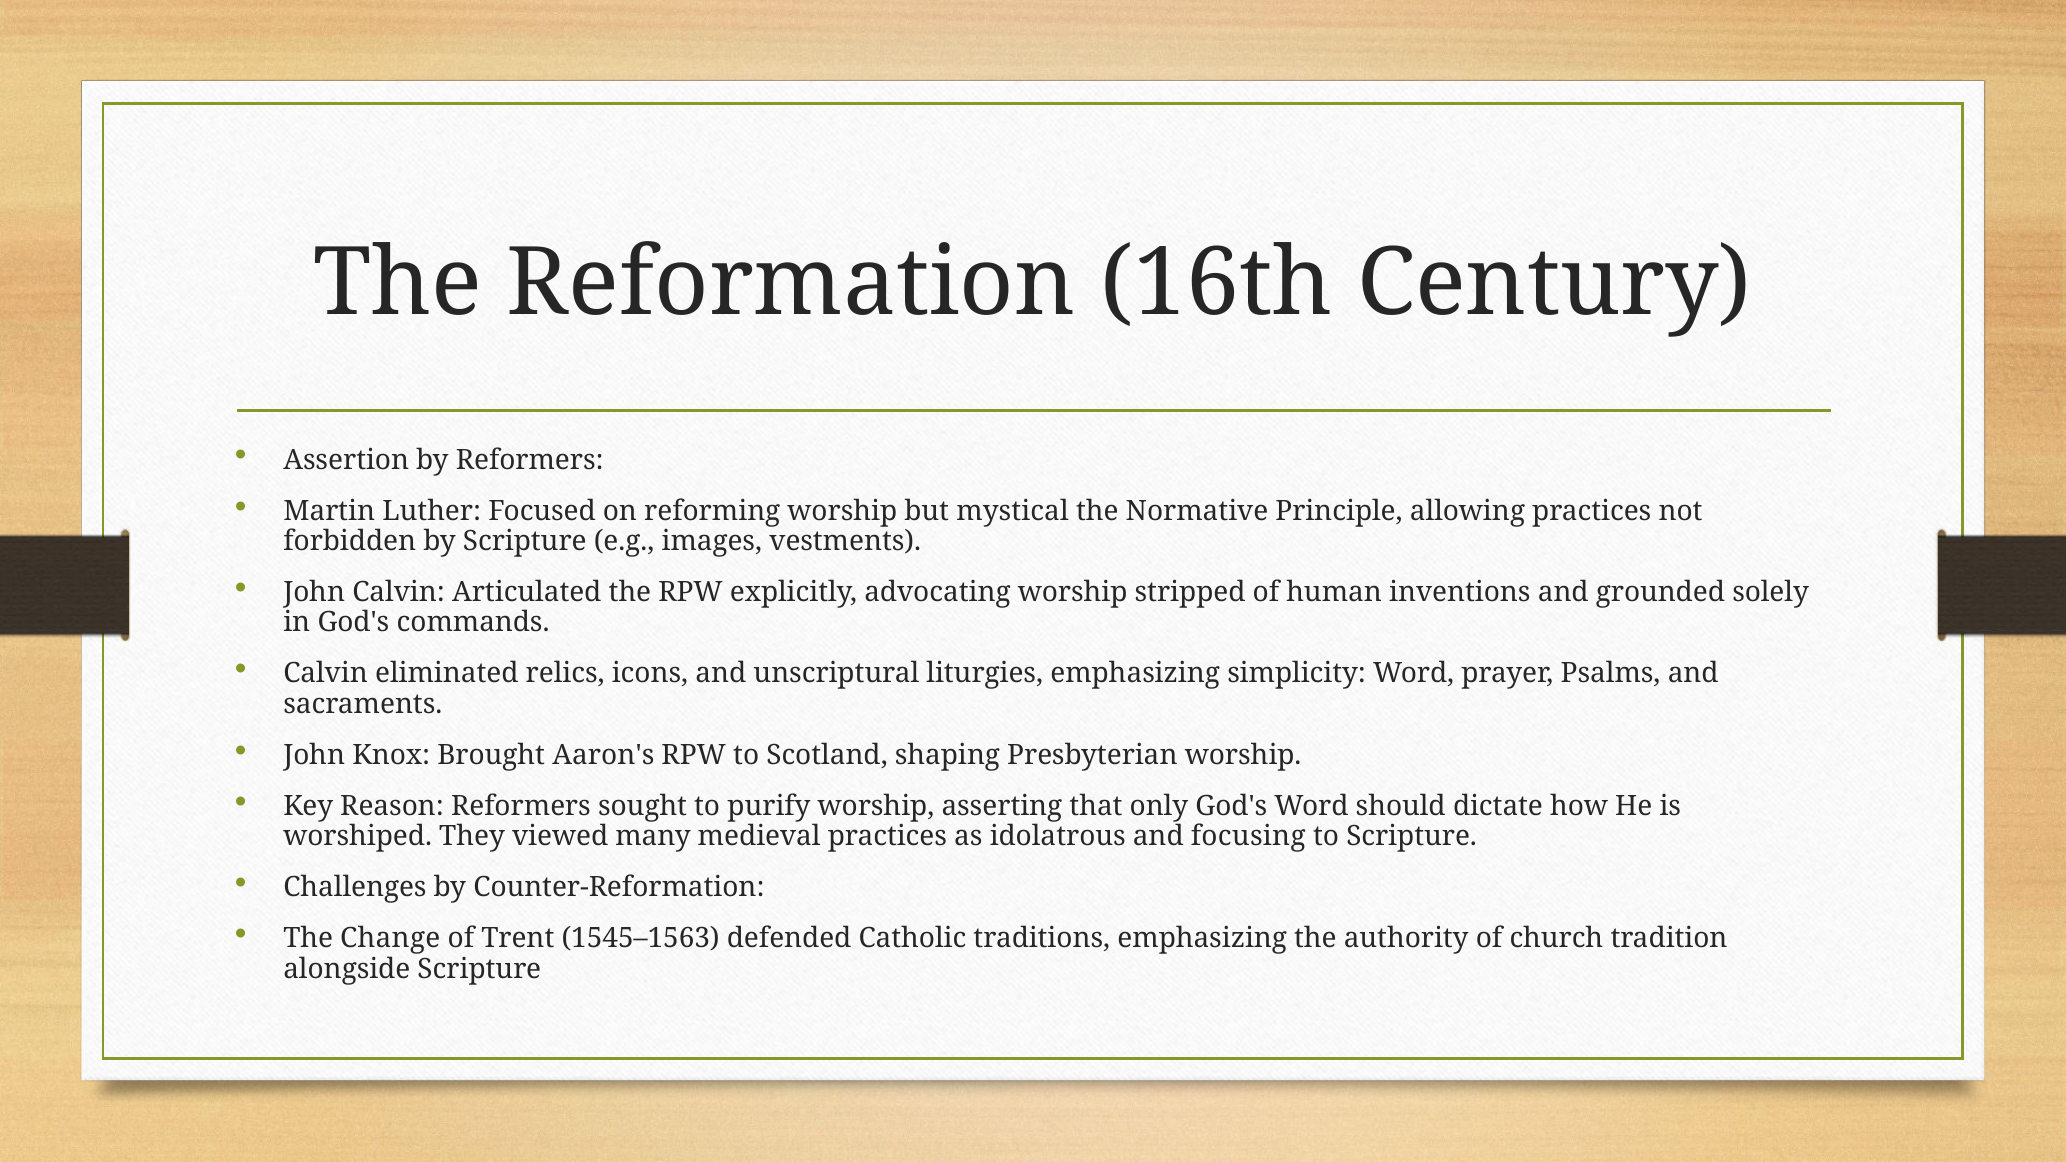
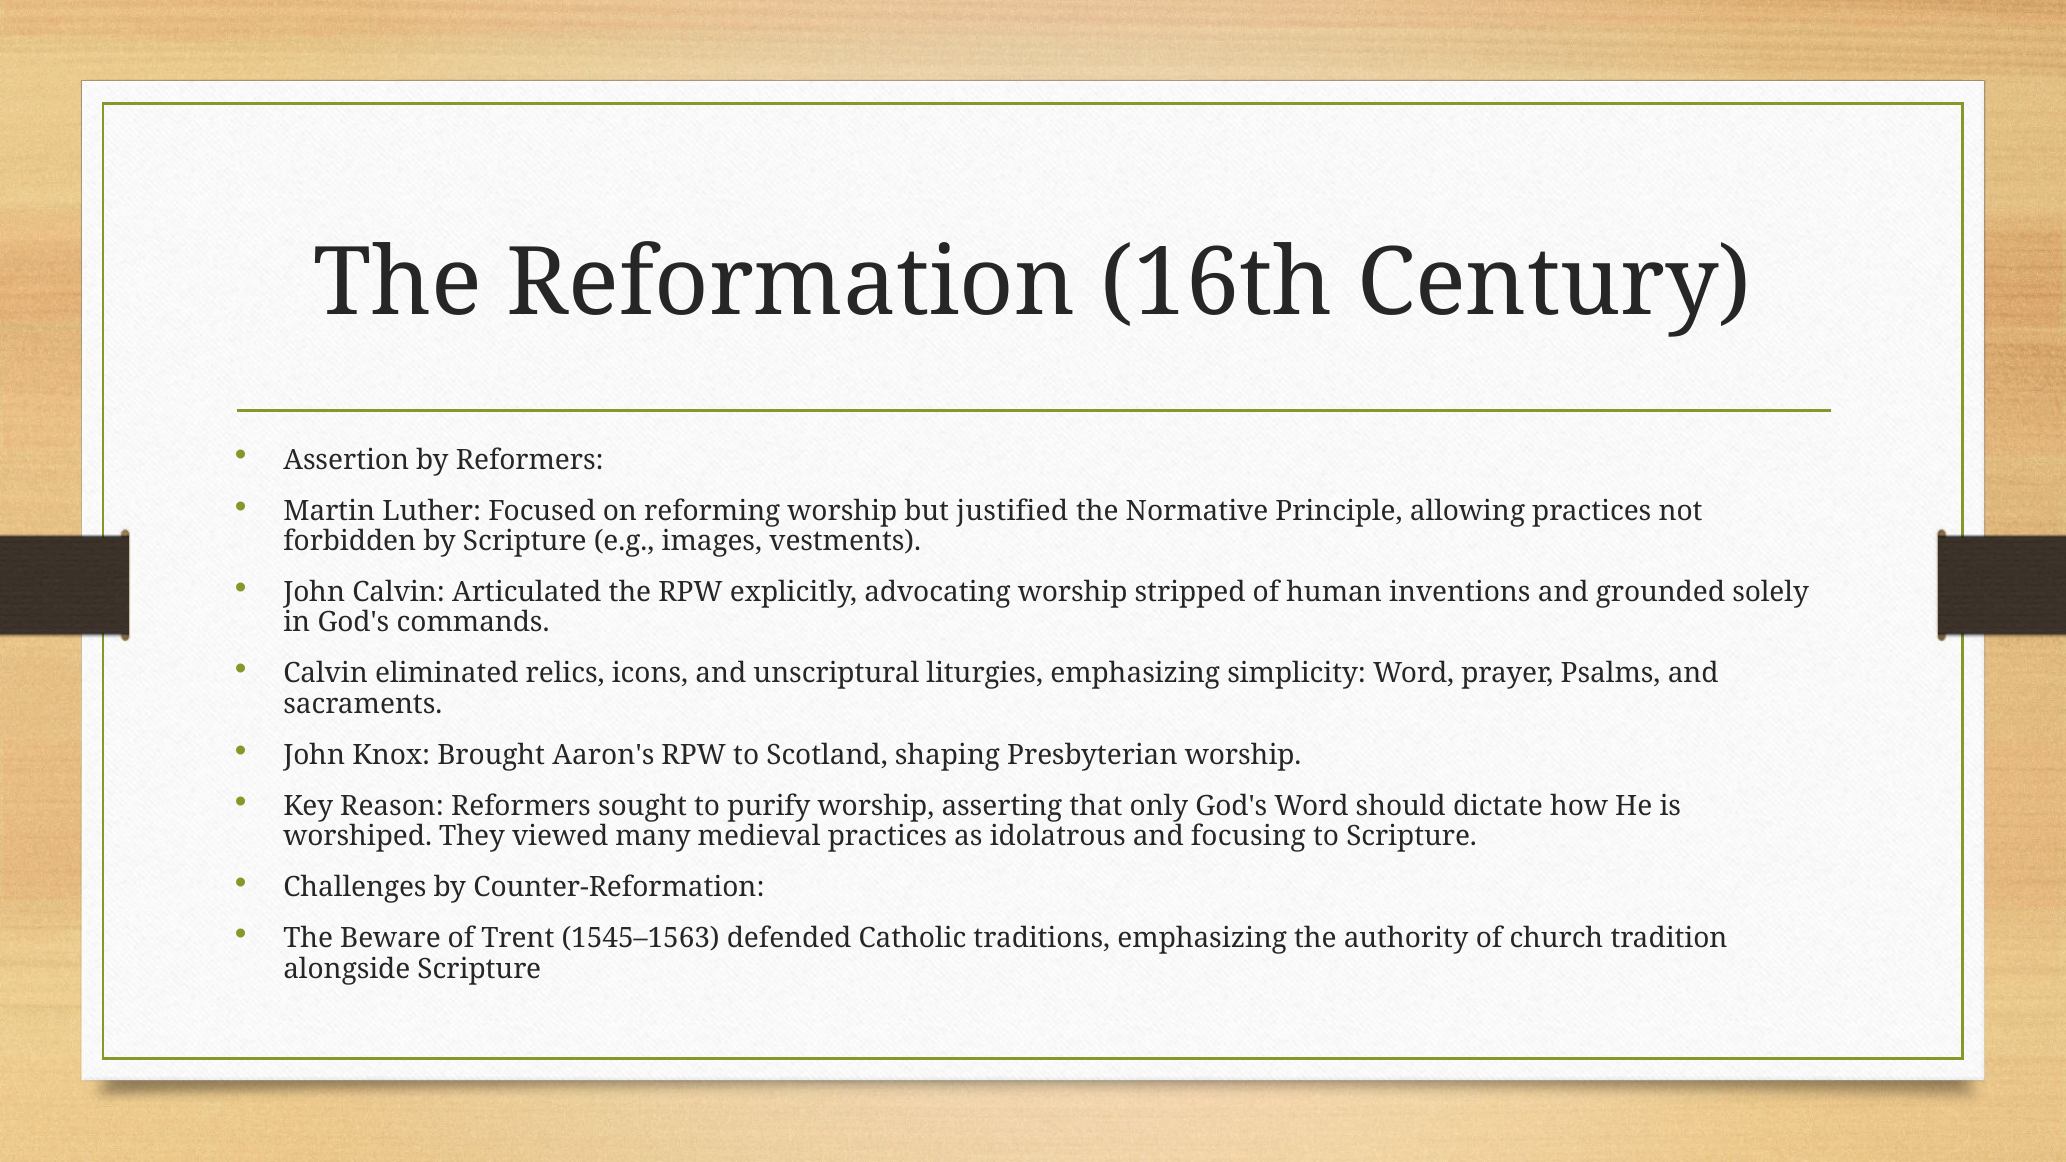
mystical: mystical -> justified
Change: Change -> Beware
